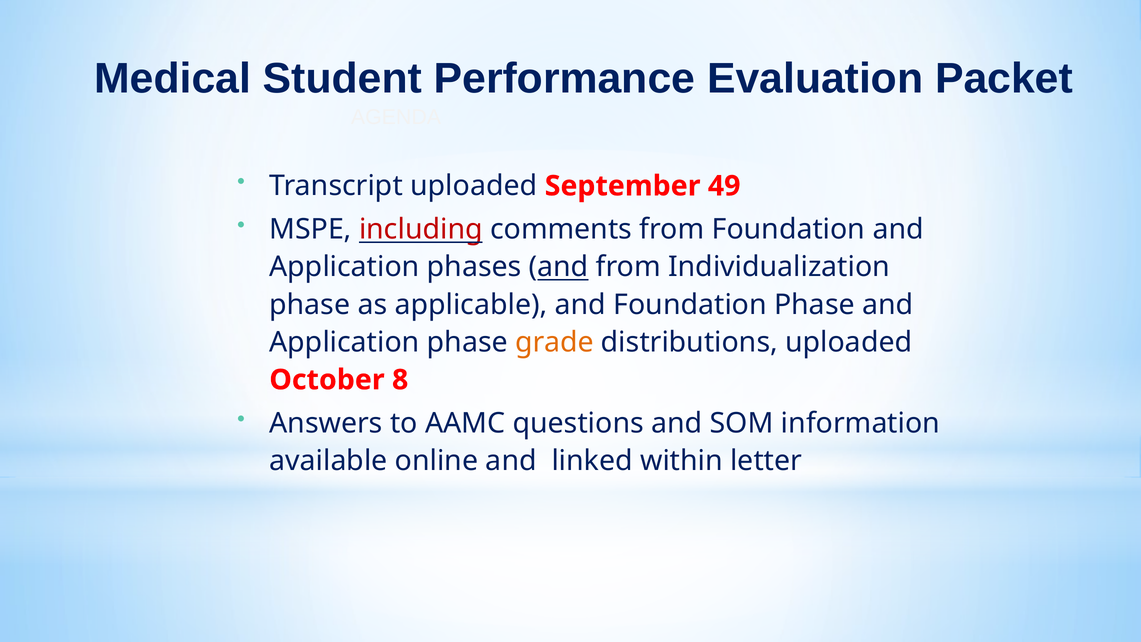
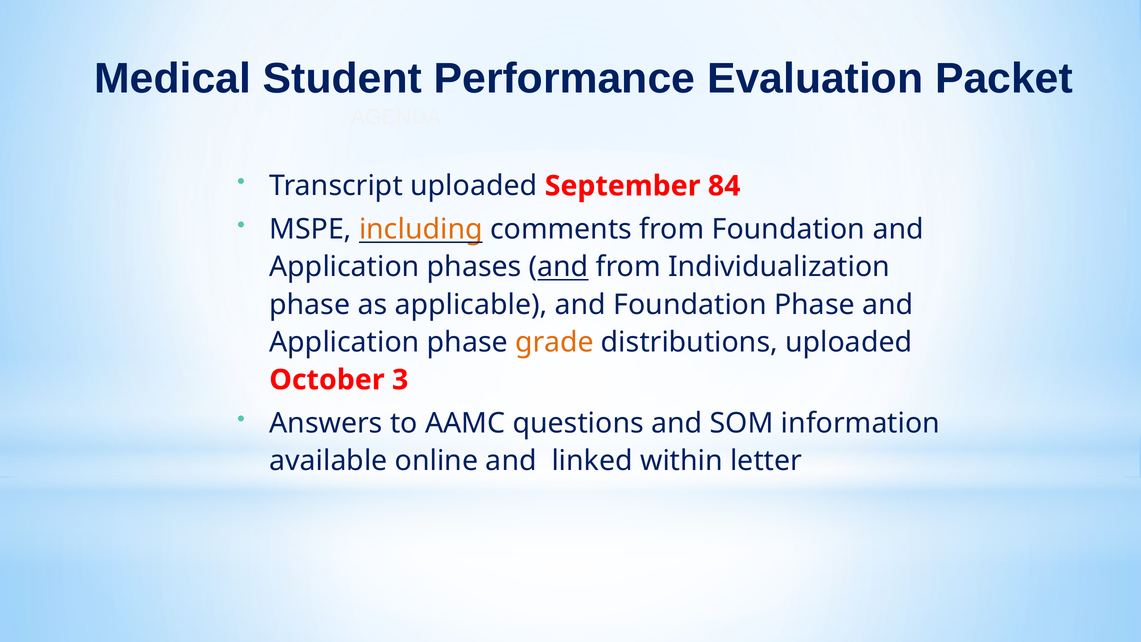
49: 49 -> 84
including colour: red -> orange
8: 8 -> 3
